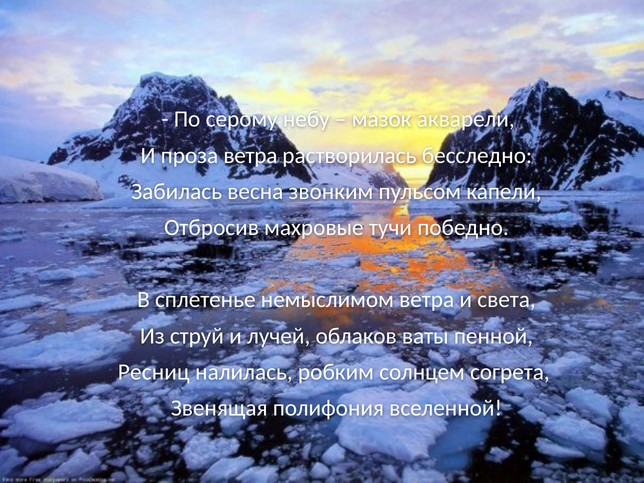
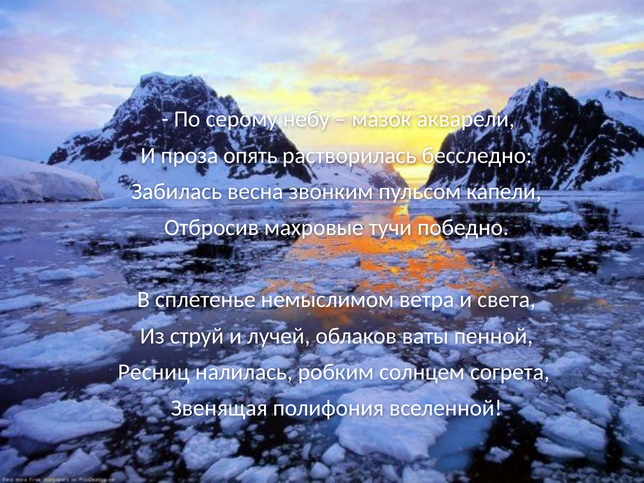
проза ветра: ветра -> опять
